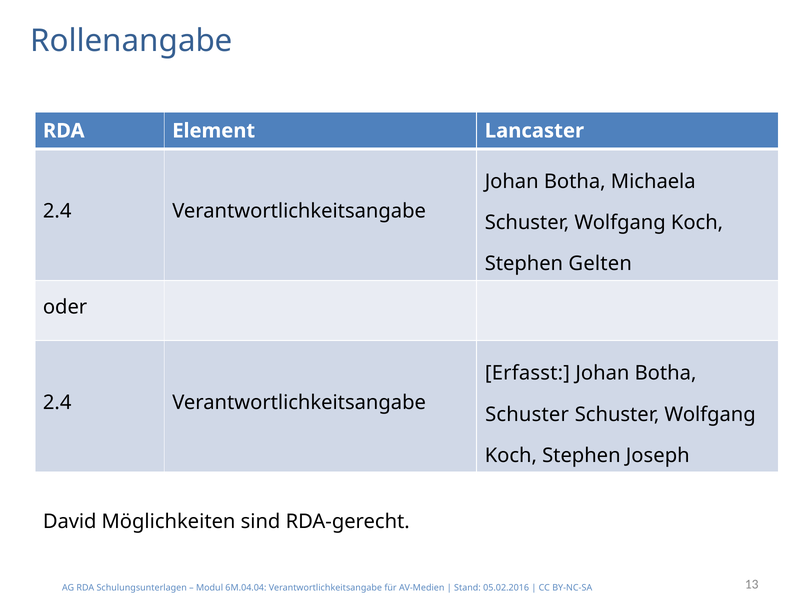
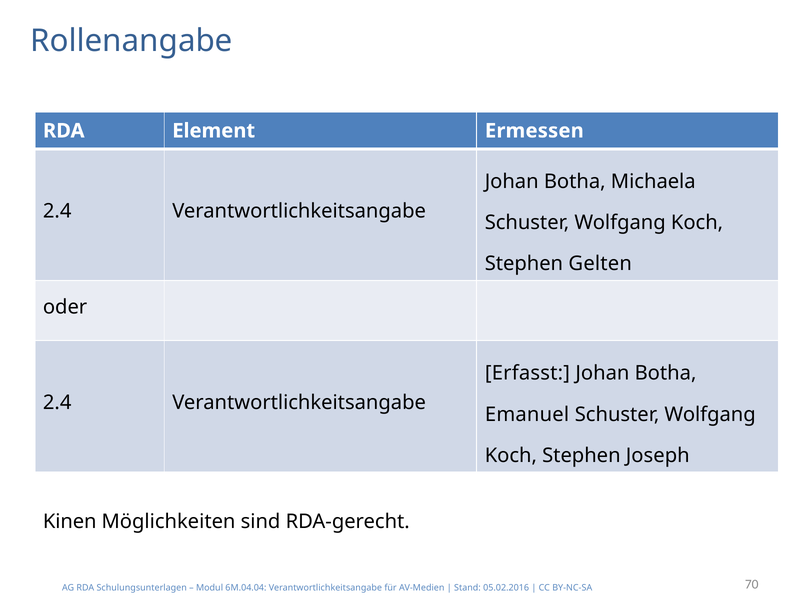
Lancaster: Lancaster -> Ermessen
Schuster at (527, 415): Schuster -> Emanuel
David: David -> Kinen
13: 13 -> 70
